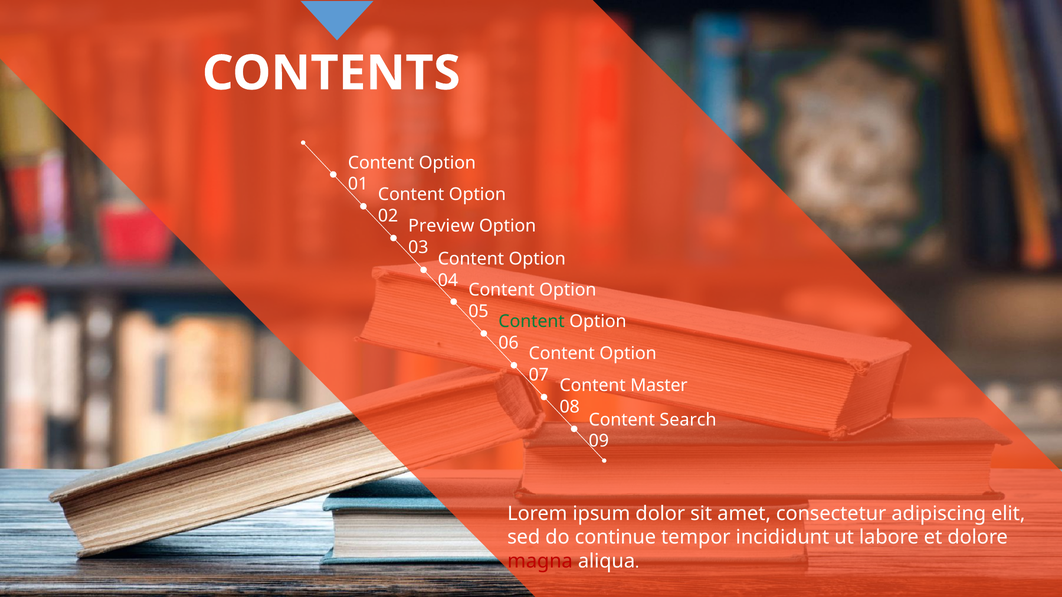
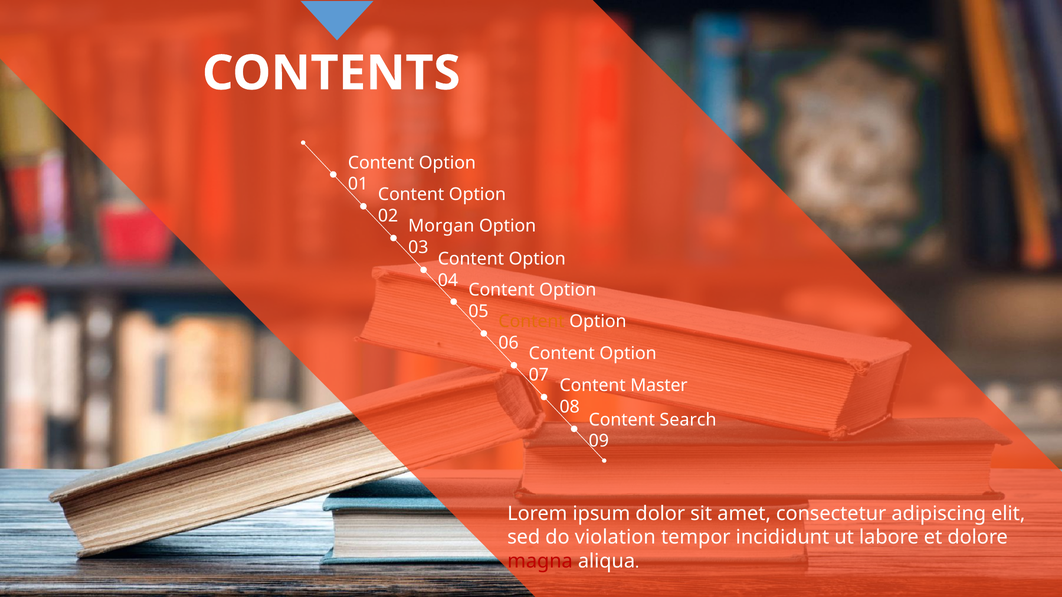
Preview: Preview -> Morgan
Content at (532, 322) colour: green -> orange
continue: continue -> violation
